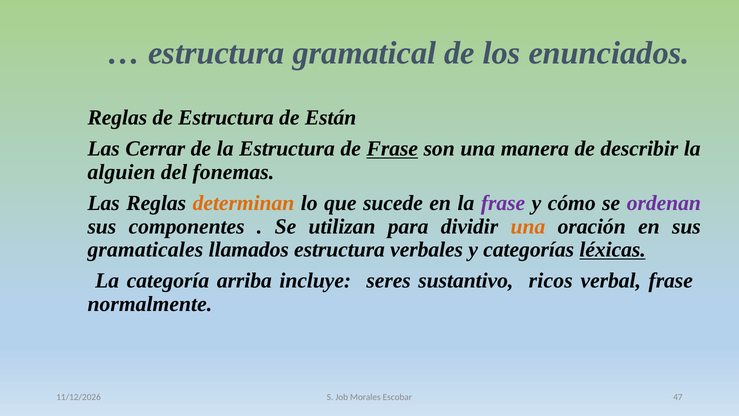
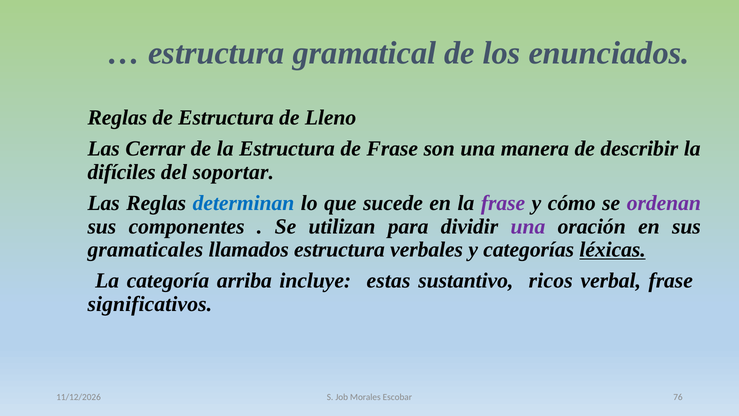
Están: Están -> Lleno
Frase at (392, 149) underline: present -> none
alguien: alguien -> difíciles
fonemas: fonemas -> soportar
determinan colour: orange -> blue
una at (528, 226) colour: orange -> purple
seres: seres -> estas
normalmente: normalmente -> significativos
47: 47 -> 76
